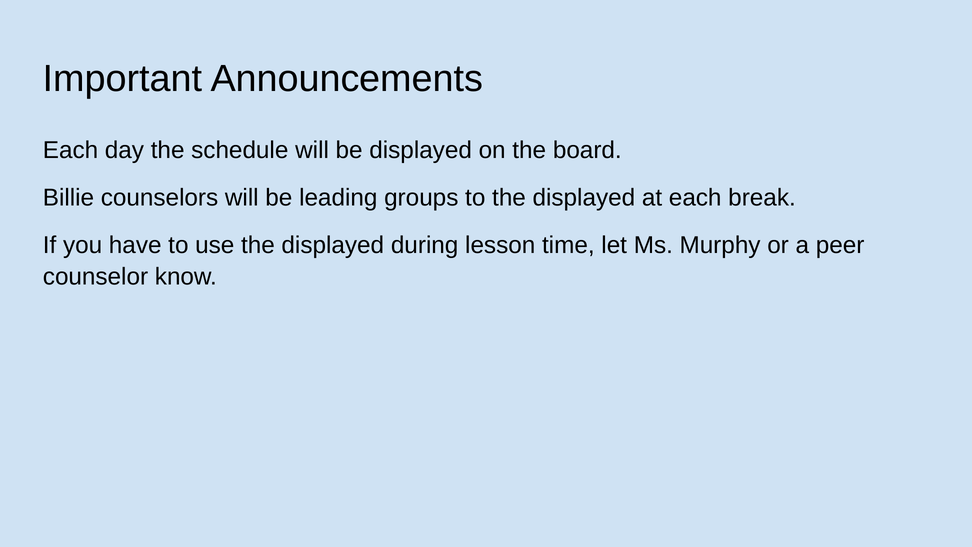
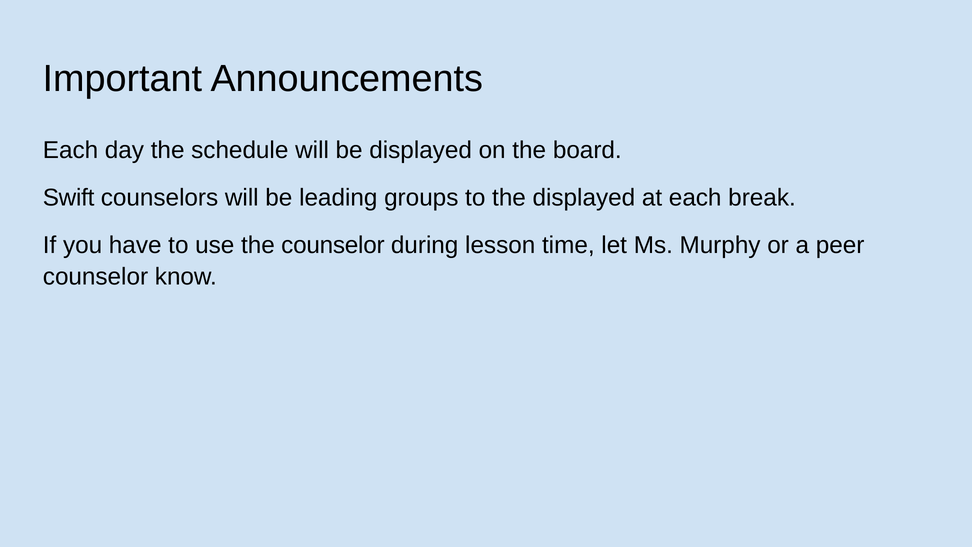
Billie: Billie -> Swift
use the displayed: displayed -> counselor
